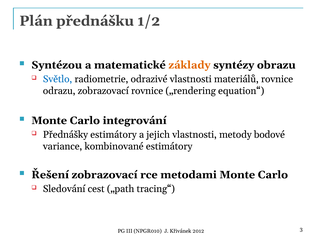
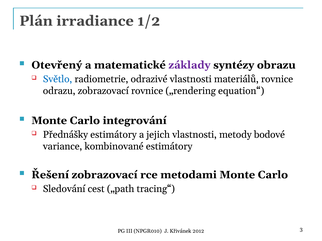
přednášku: přednášku -> irradiance
Syntézou: Syntézou -> Otevřený
základy colour: orange -> purple
